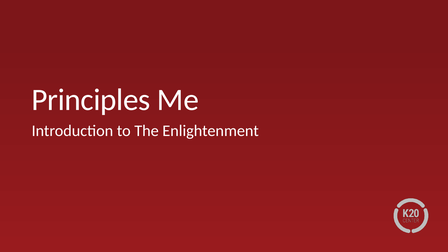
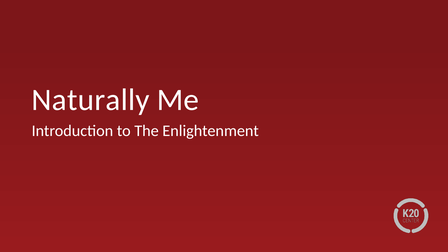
Principles: Principles -> Naturally
